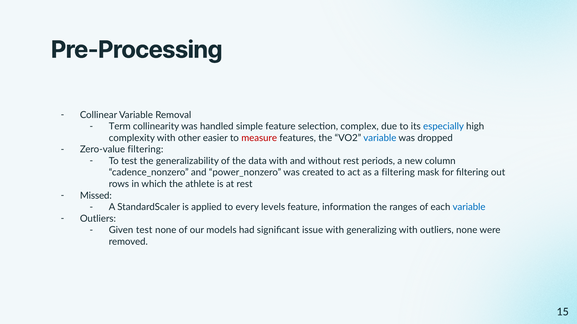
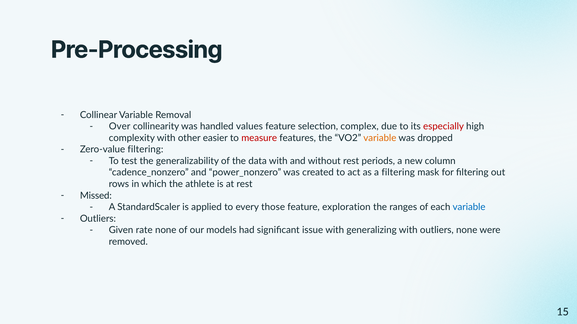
Term: Term -> Over
simple: simple -> values
especially colour: blue -> red
variable at (380, 138) colour: blue -> orange
levels: levels -> those
information: information -> exploration
Given test: test -> rate
